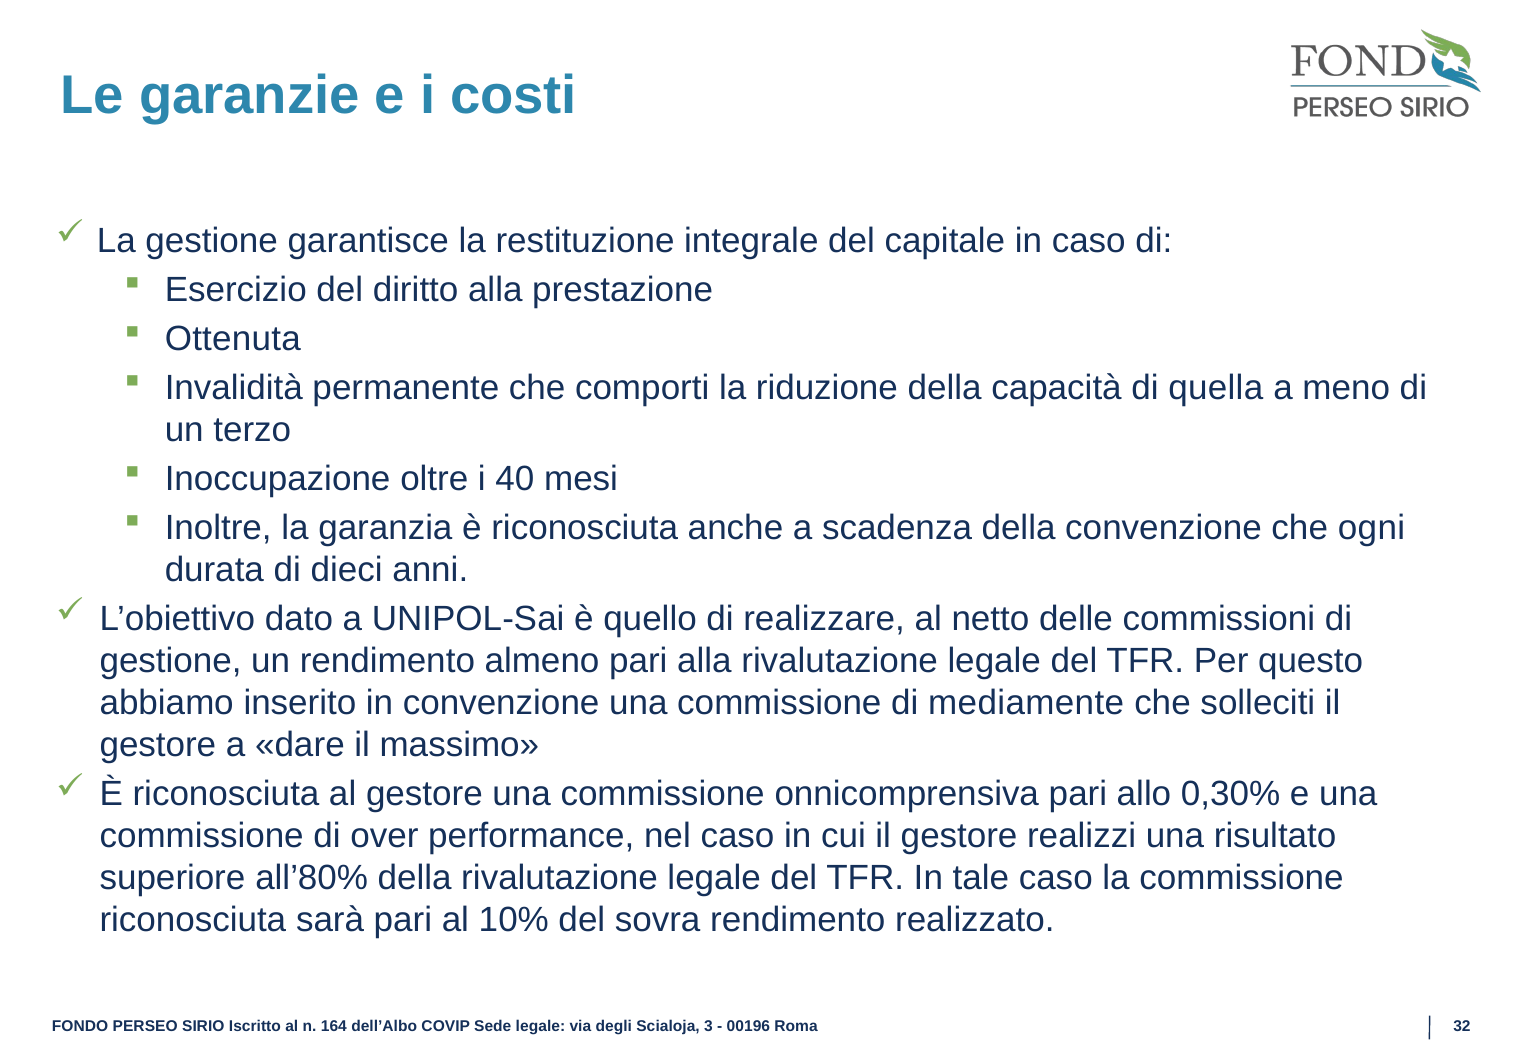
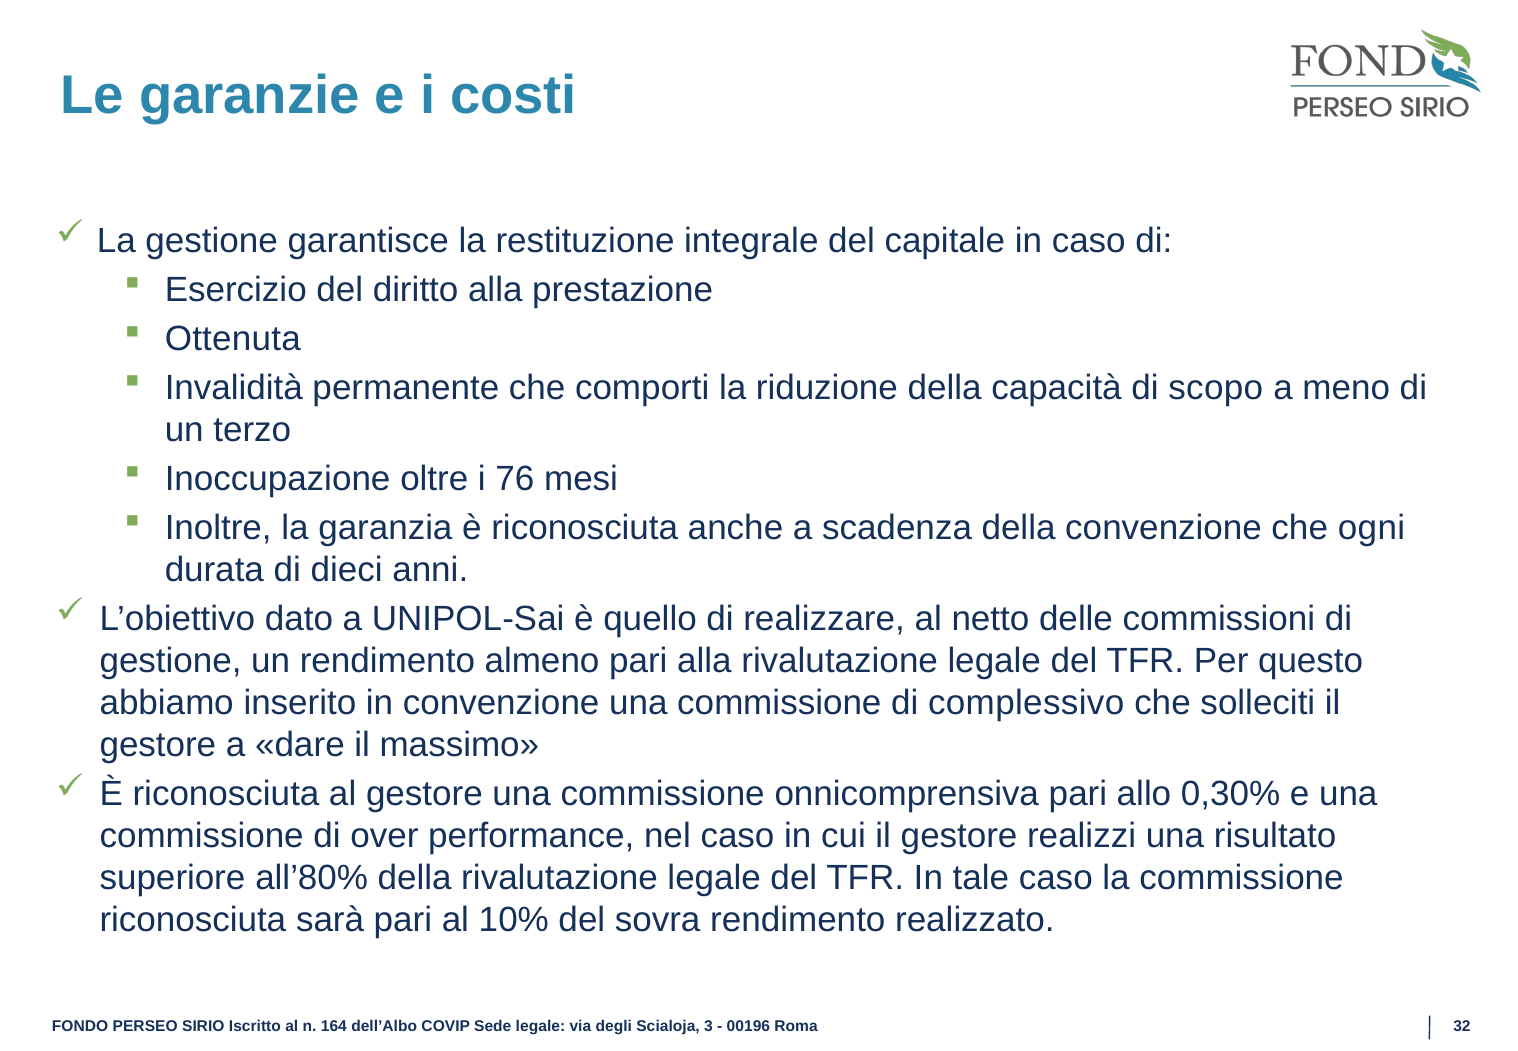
quella: quella -> scopo
40: 40 -> 76
mediamente: mediamente -> complessivo
